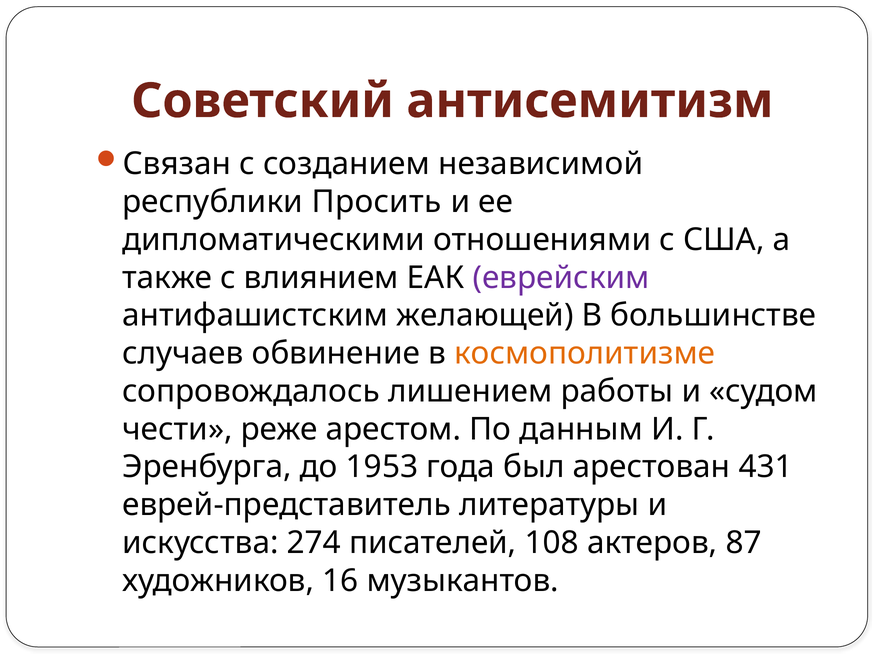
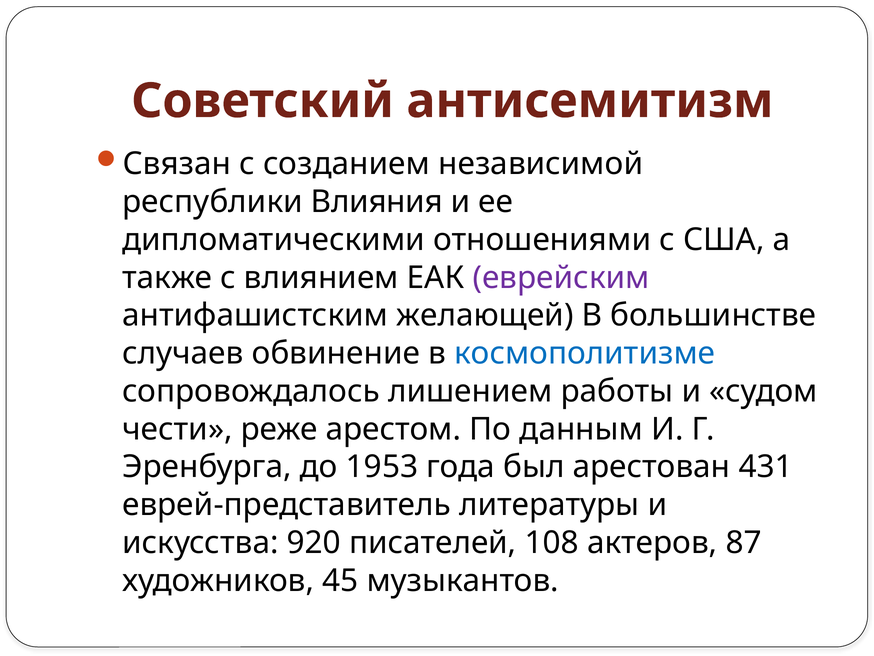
Просить: Просить -> Влияния
космополитизме colour: orange -> blue
274: 274 -> 920
16: 16 -> 45
